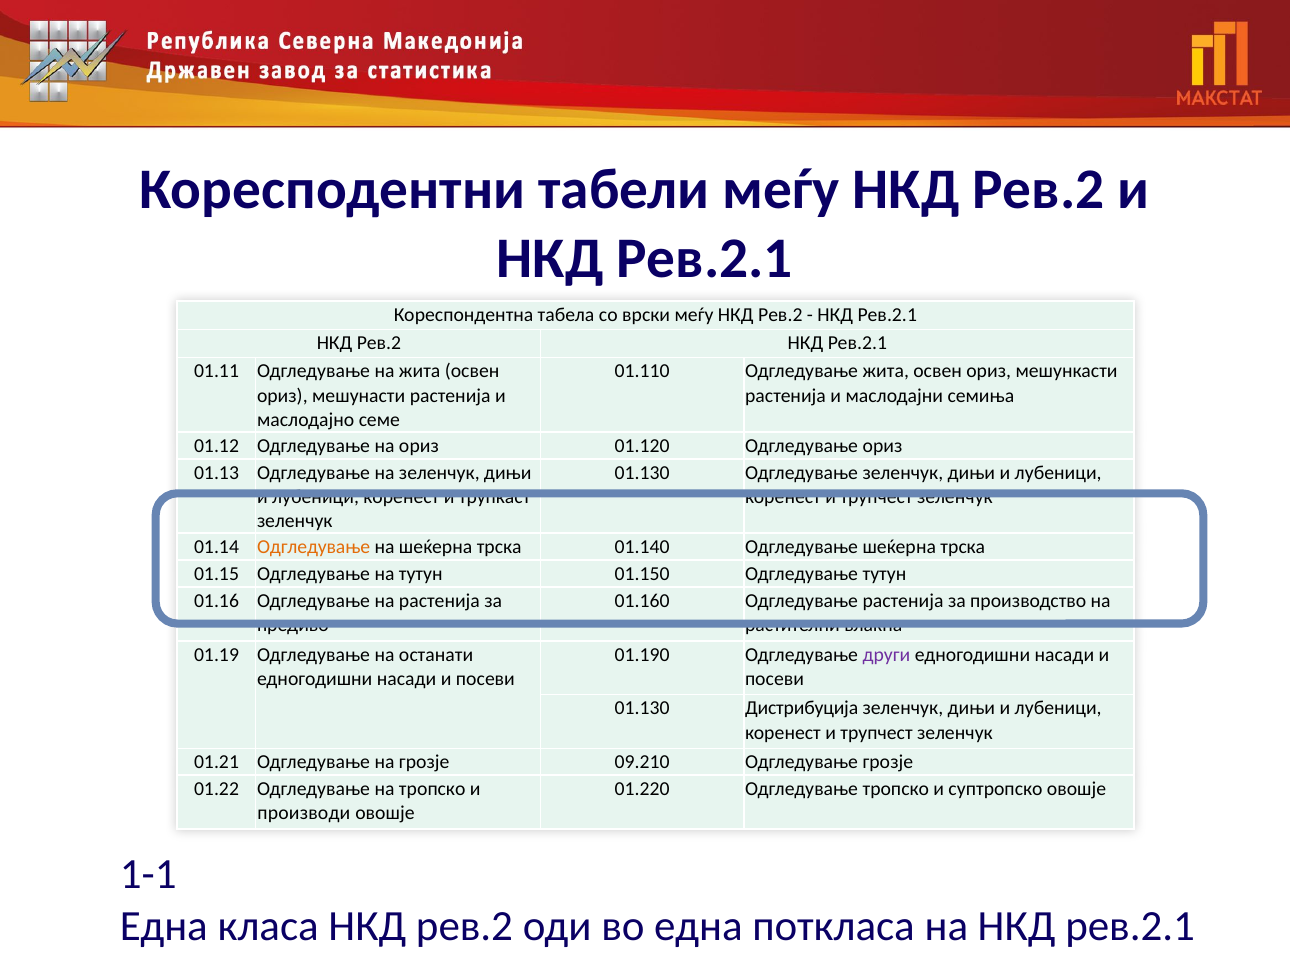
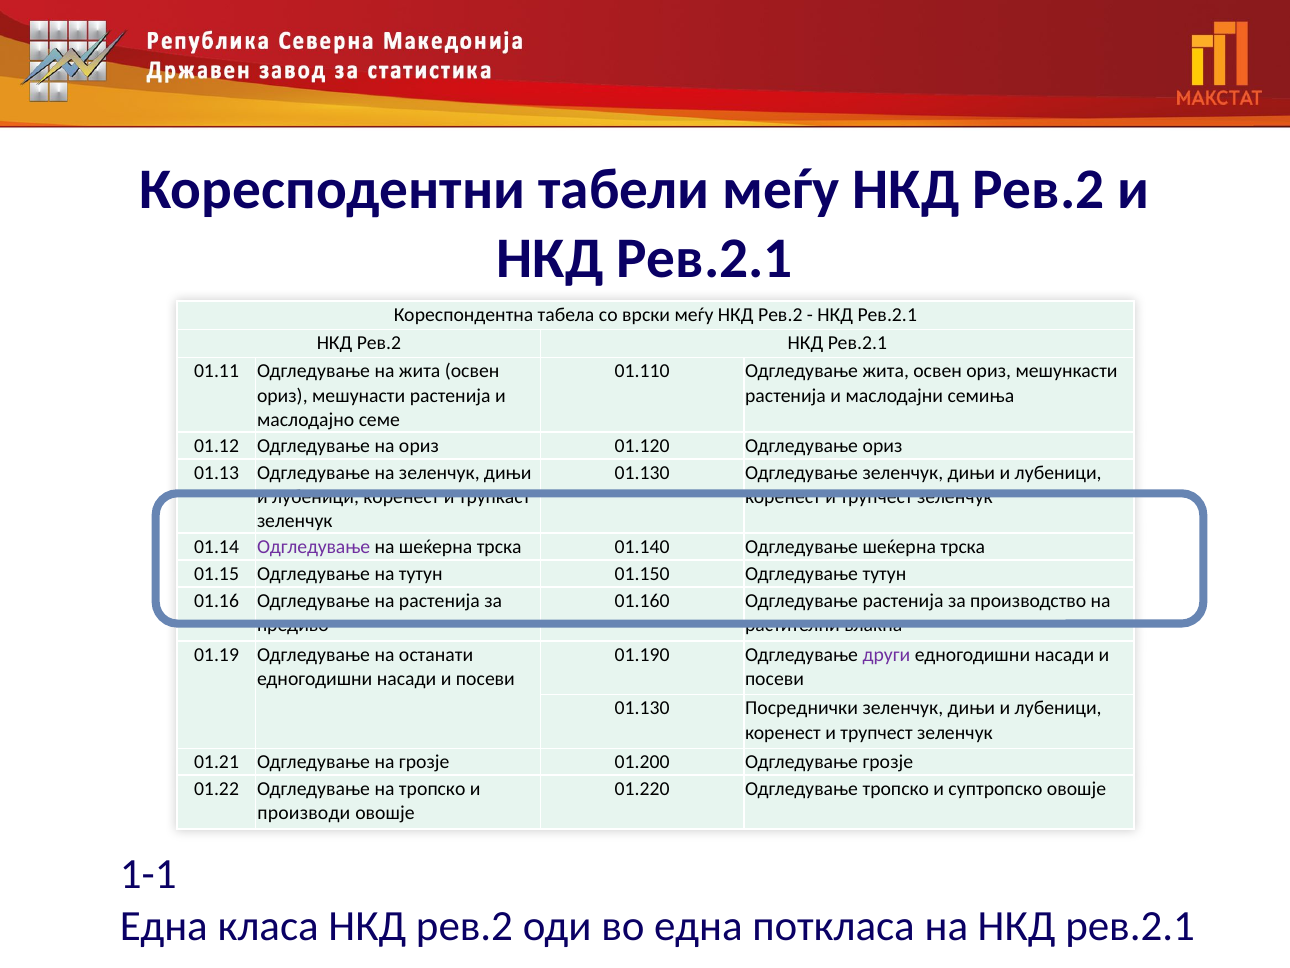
Одгледување at (314, 547) colour: orange -> purple
Дистрибуција: Дистрибуција -> Посреднички
09.210: 09.210 -> 01.200
